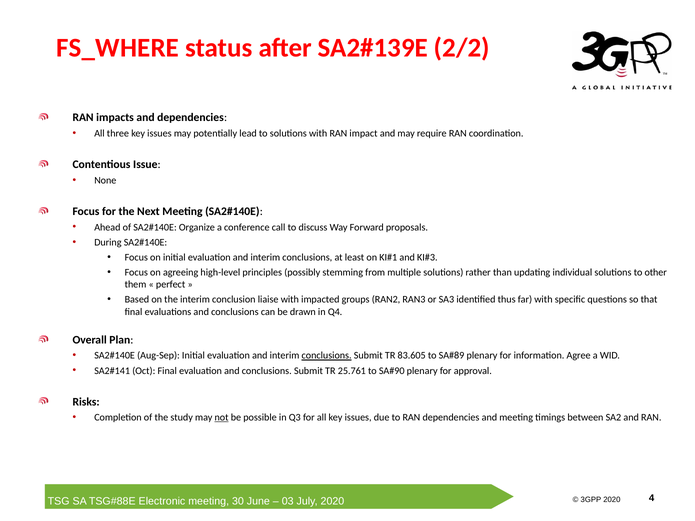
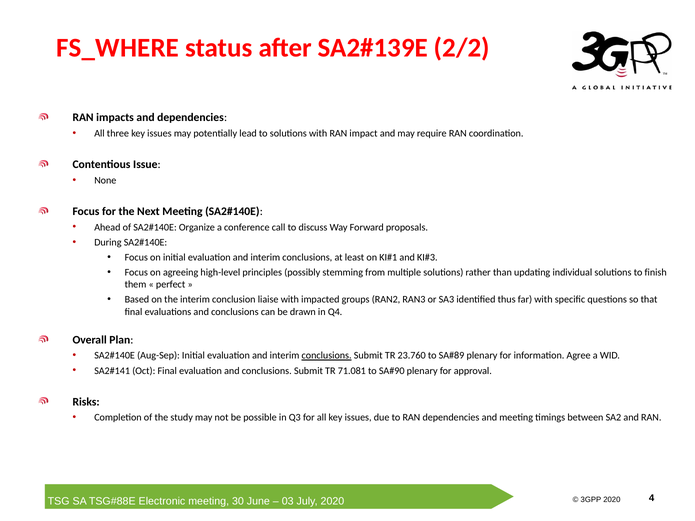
other: other -> finish
83.605: 83.605 -> 23.760
25.761: 25.761 -> 71.081
not underline: present -> none
